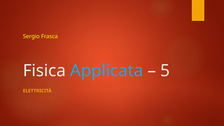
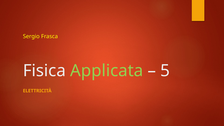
Applicata colour: light blue -> light green
